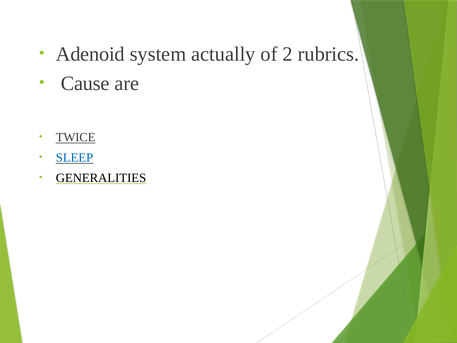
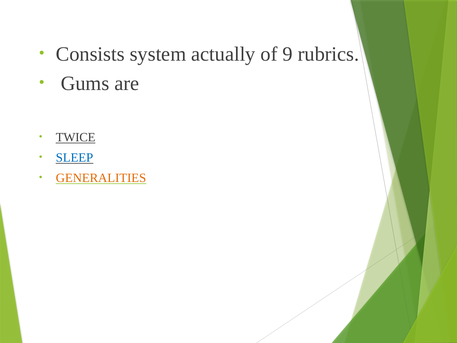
Adenoid: Adenoid -> Consists
2: 2 -> 9
Cause: Cause -> Gums
GENERALITIES colour: black -> orange
